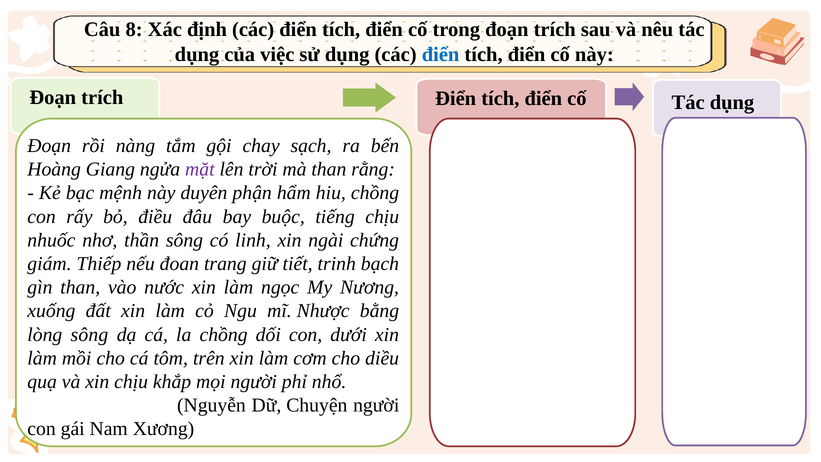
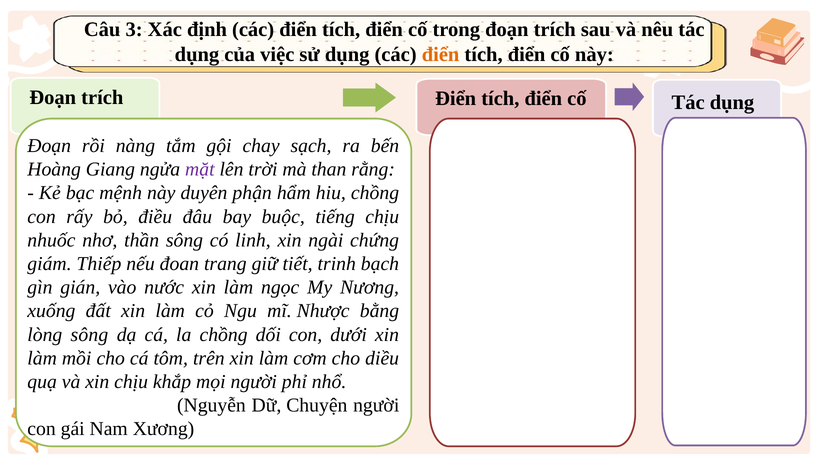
8: 8 -> 3
điển at (441, 54) colour: blue -> orange
gìn than: than -> gián
